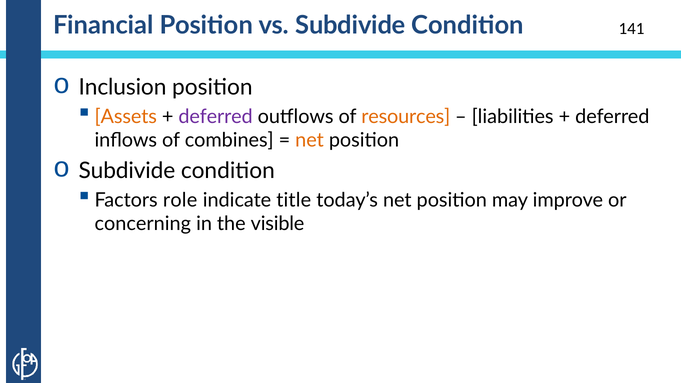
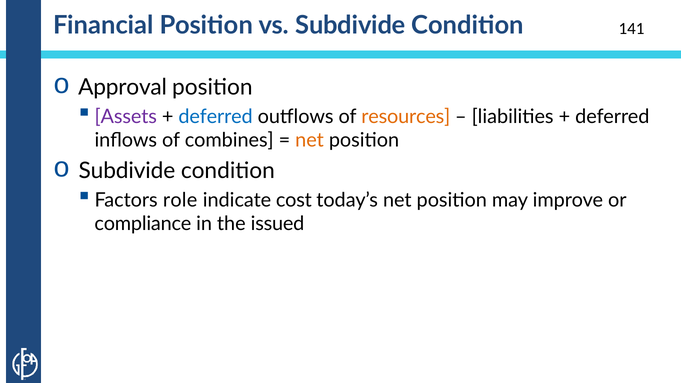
Inclusion: Inclusion -> Approval
Assets colour: orange -> purple
deferred at (216, 117) colour: purple -> blue
title: title -> cost
concerning: concerning -> compliance
visible: visible -> issued
